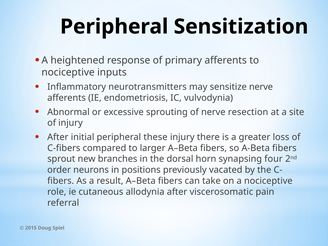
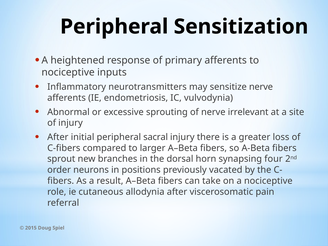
resection: resection -> irrelevant
these: these -> sacral
